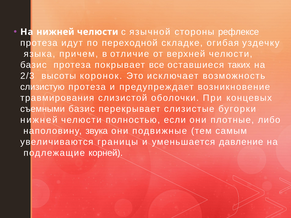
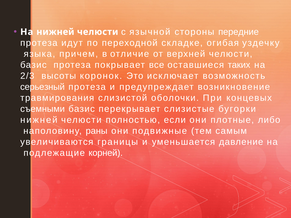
рефлексе: рефлексе -> передние
слизистую: слизистую -> серьезный
звука: звука -> раны
